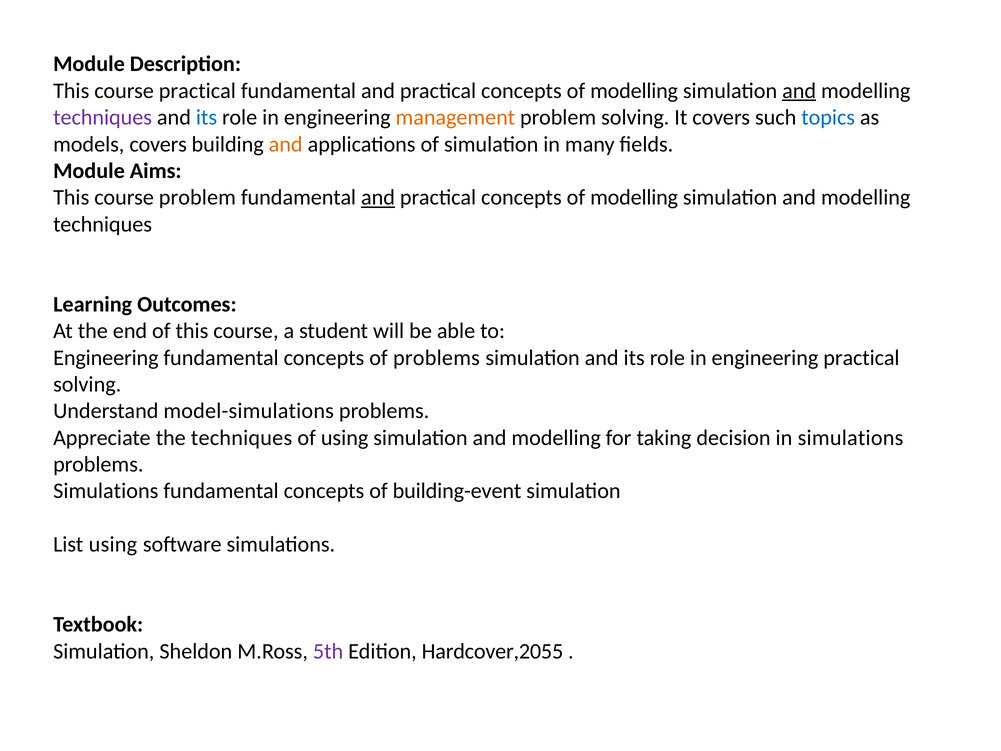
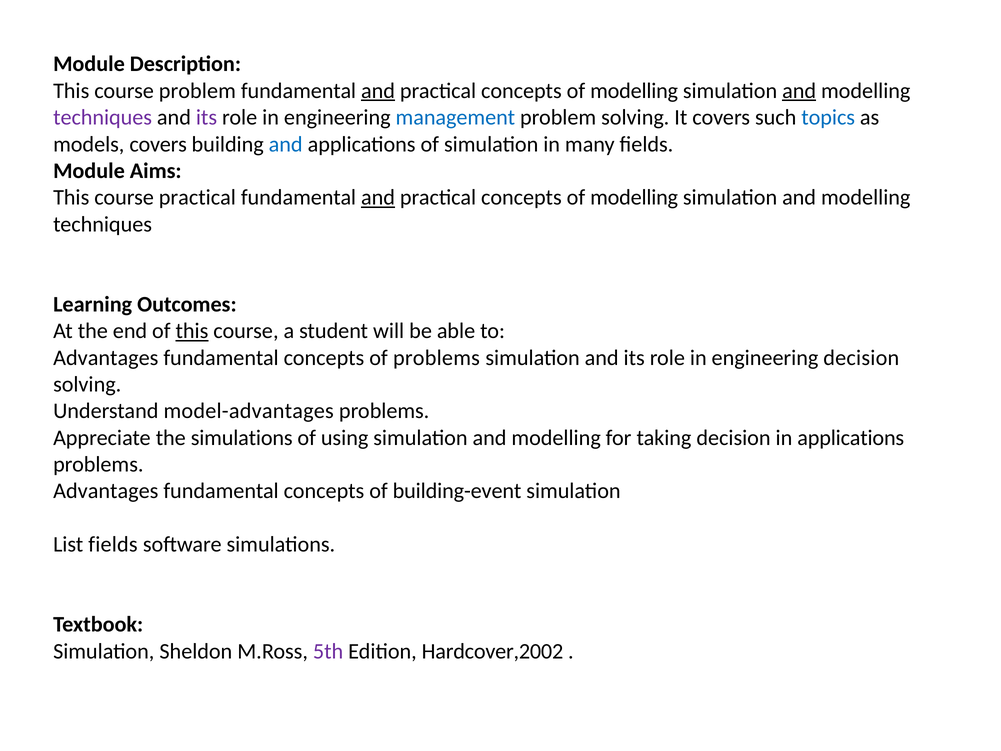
course practical: practical -> problem
and at (378, 91) underline: none -> present
its at (206, 117) colour: blue -> purple
management colour: orange -> blue
and at (286, 144) colour: orange -> blue
course problem: problem -> practical
this at (192, 331) underline: none -> present
Engineering at (106, 358): Engineering -> Advantages
engineering practical: practical -> decision
model-simulations: model-simulations -> model-advantages
the techniques: techniques -> simulations
in simulations: simulations -> applications
Simulations at (106, 491): Simulations -> Advantages
List using: using -> fields
Hardcover,2055: Hardcover,2055 -> Hardcover,2002
